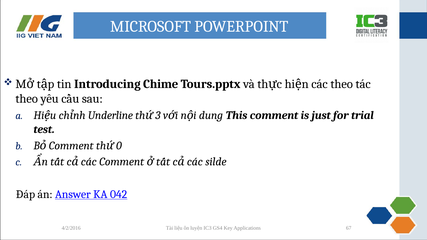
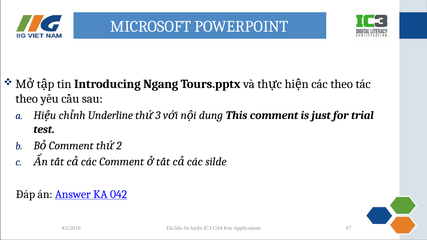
Chime: Chime -> Ngang
0: 0 -> 2
